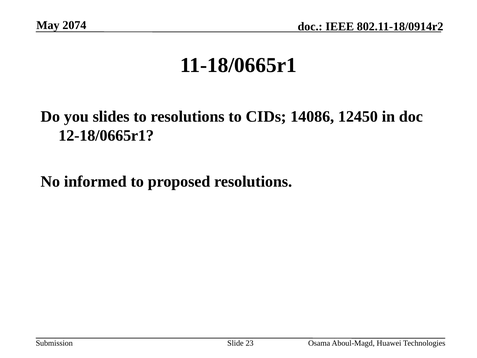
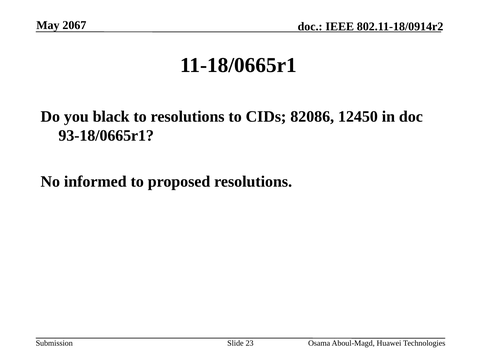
2074: 2074 -> 2067
slides: slides -> black
14086: 14086 -> 82086
12-18/0665r1: 12-18/0665r1 -> 93-18/0665r1
